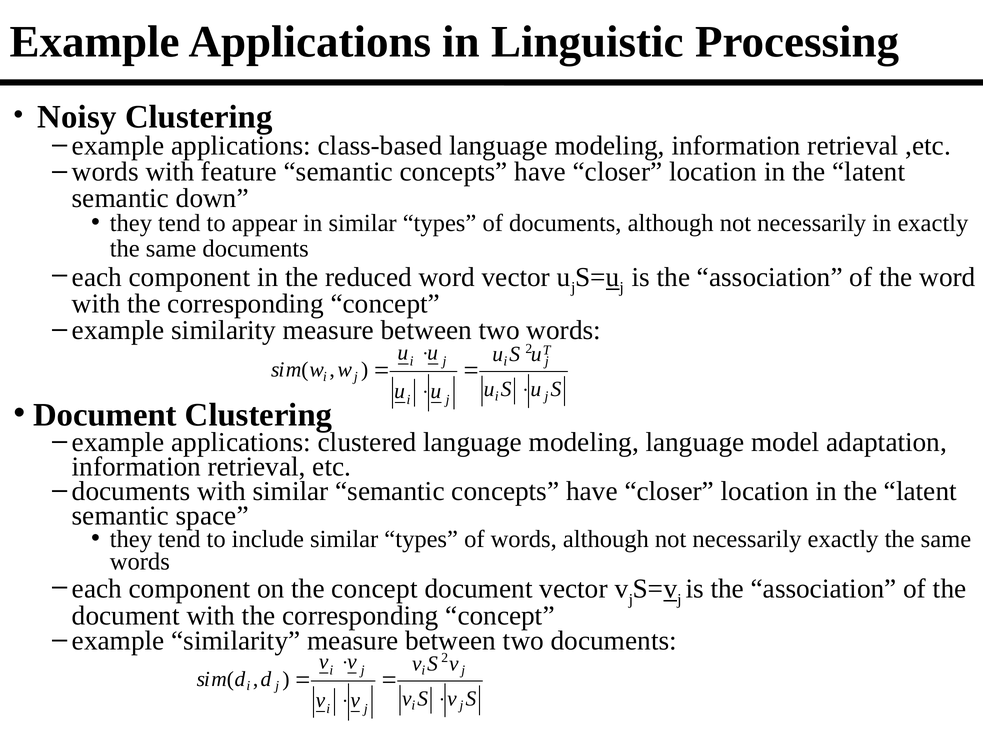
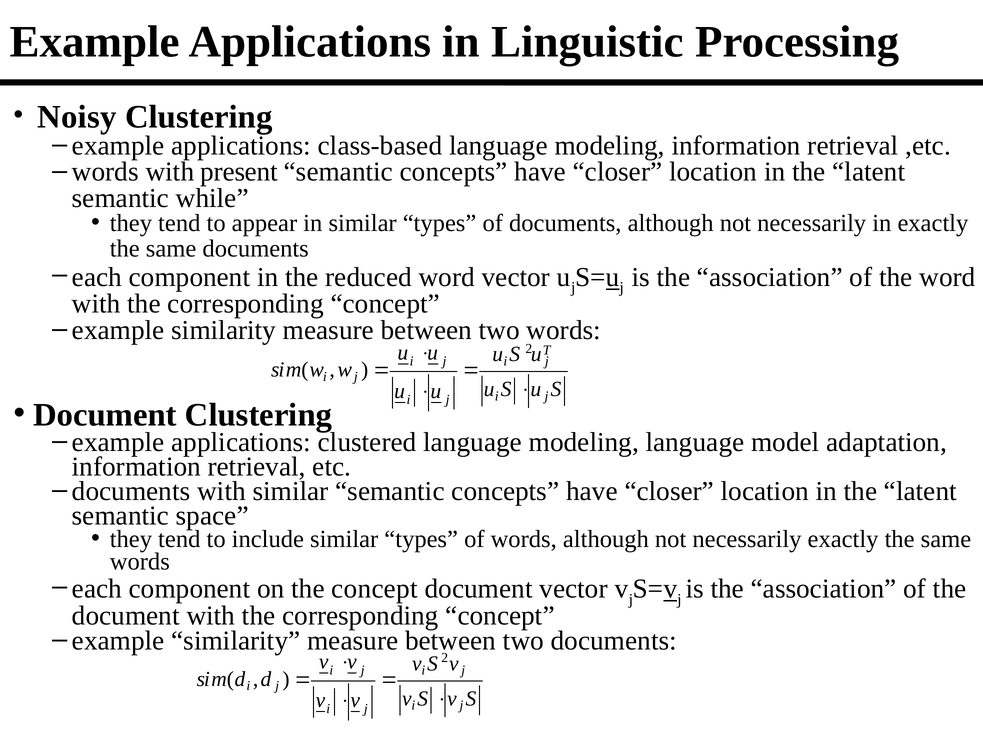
feature: feature -> present
down: down -> while
